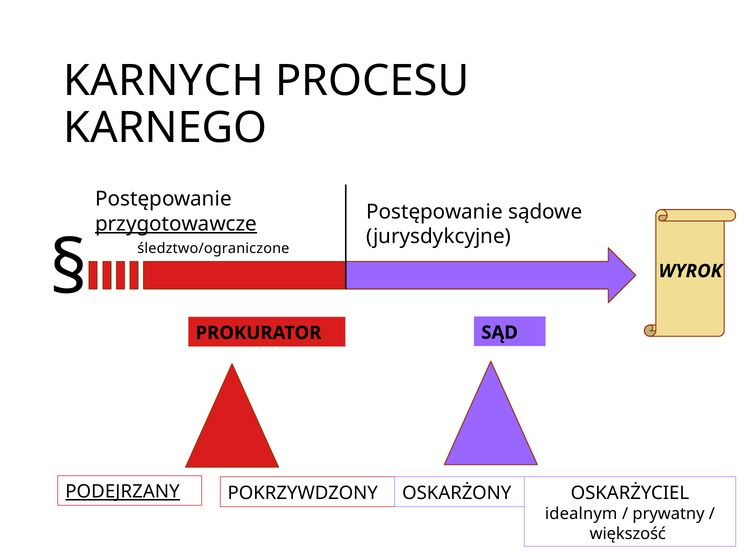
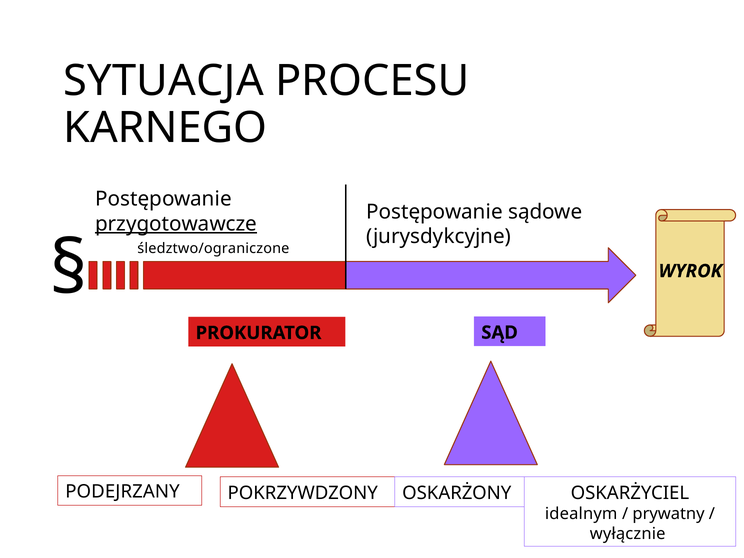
KARNYCH: KARNYCH -> SYTUACJA
PODEJRZANY underline: present -> none
większość: większość -> wyłącznie
